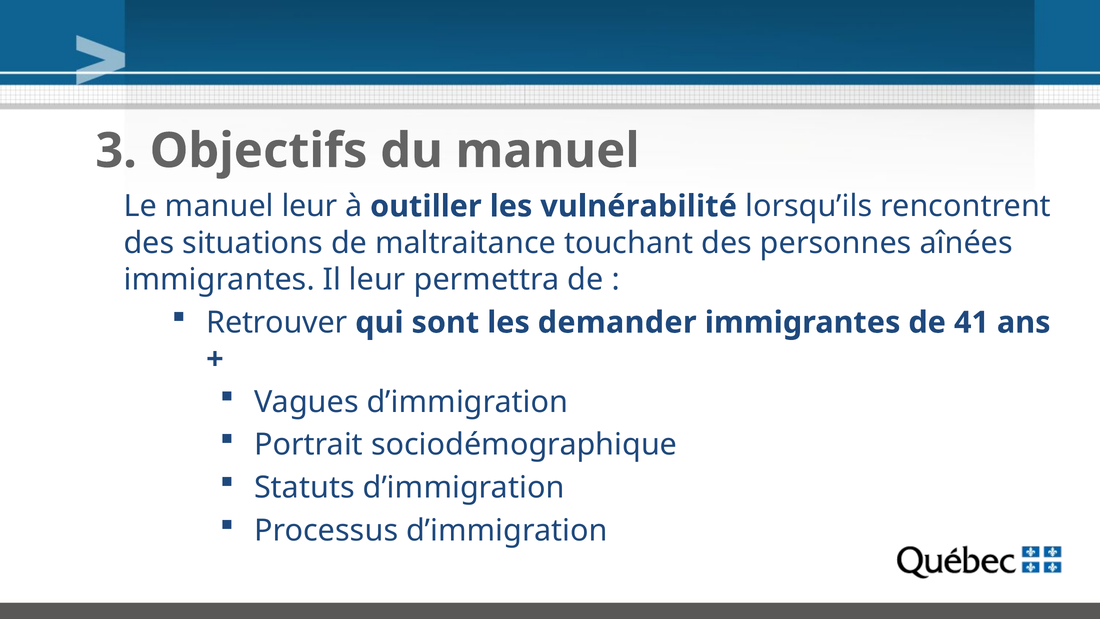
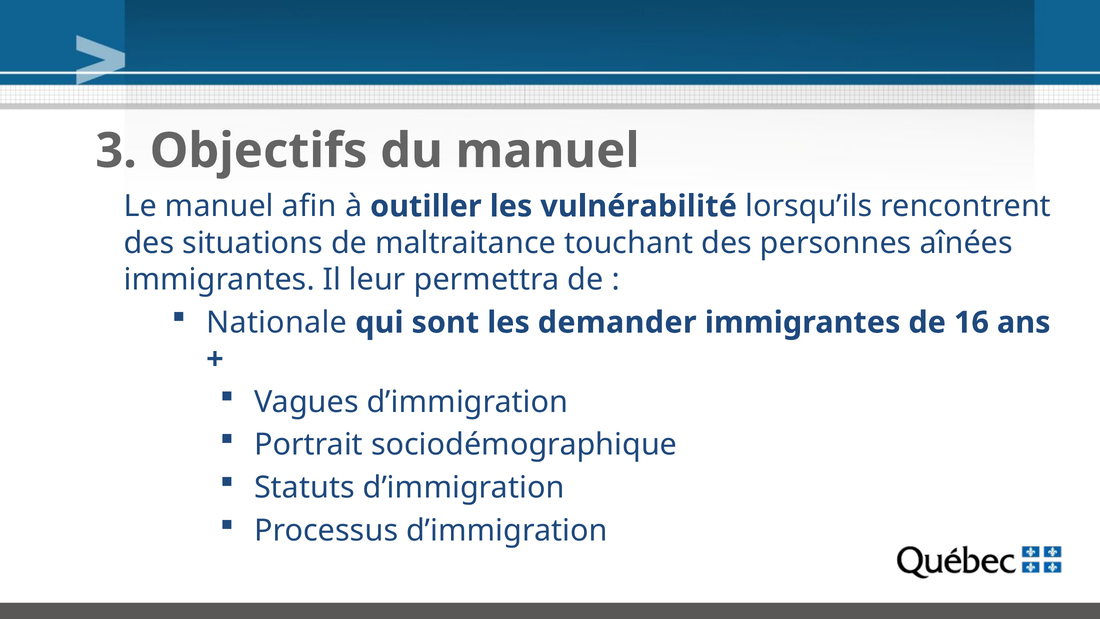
manuel leur: leur -> afin
Retrouver: Retrouver -> Nationale
41: 41 -> 16
